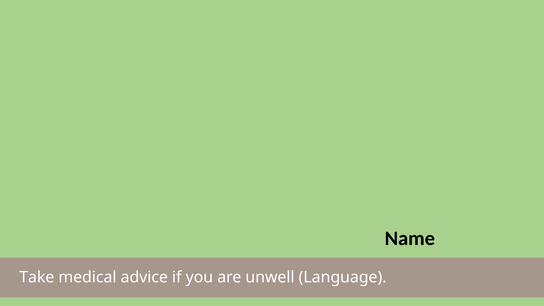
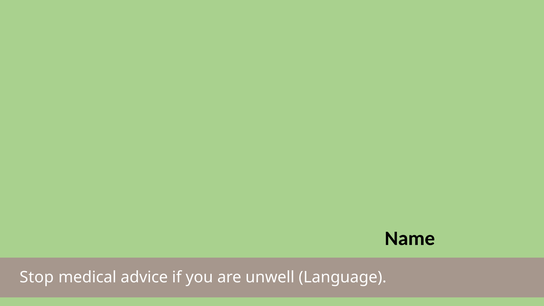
Take: Take -> Stop
